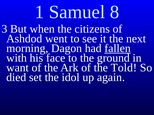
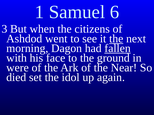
8: 8 -> 6
the at (116, 39) underline: none -> present
want: want -> were
Told: Told -> Near
